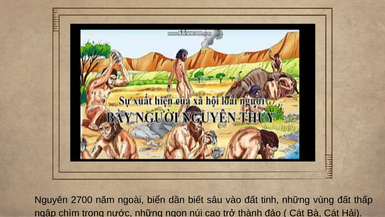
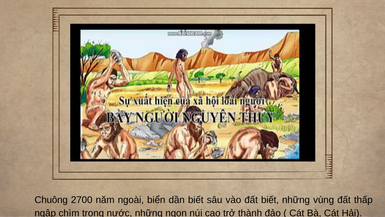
Nguyên: Nguyên -> Chuông
đất tinh: tinh -> biết
